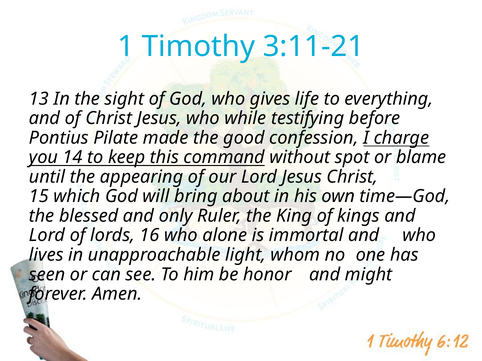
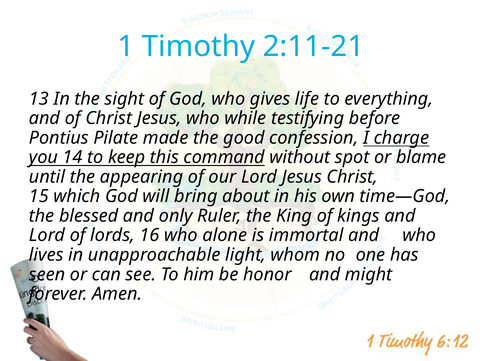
3:11-21: 3:11-21 -> 2:11-21
